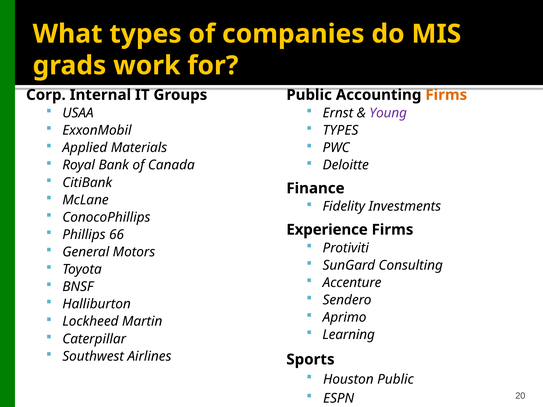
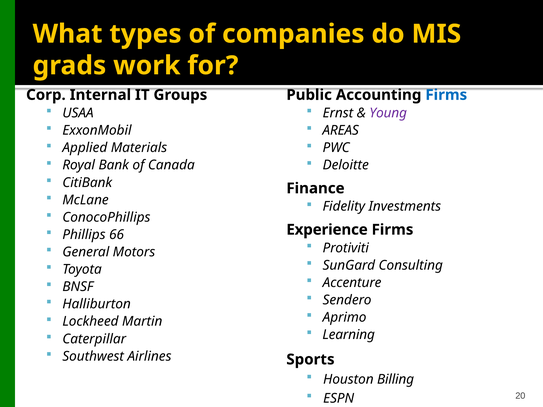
Firms at (446, 95) colour: orange -> blue
TYPES at (341, 131): TYPES -> AREAS
Houston Public: Public -> Billing
